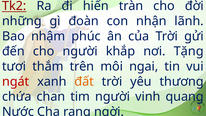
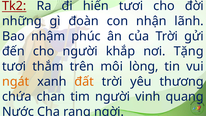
hiến tràn: tràn -> tươi
ngai: ngai -> lòng
ngát colour: red -> orange
